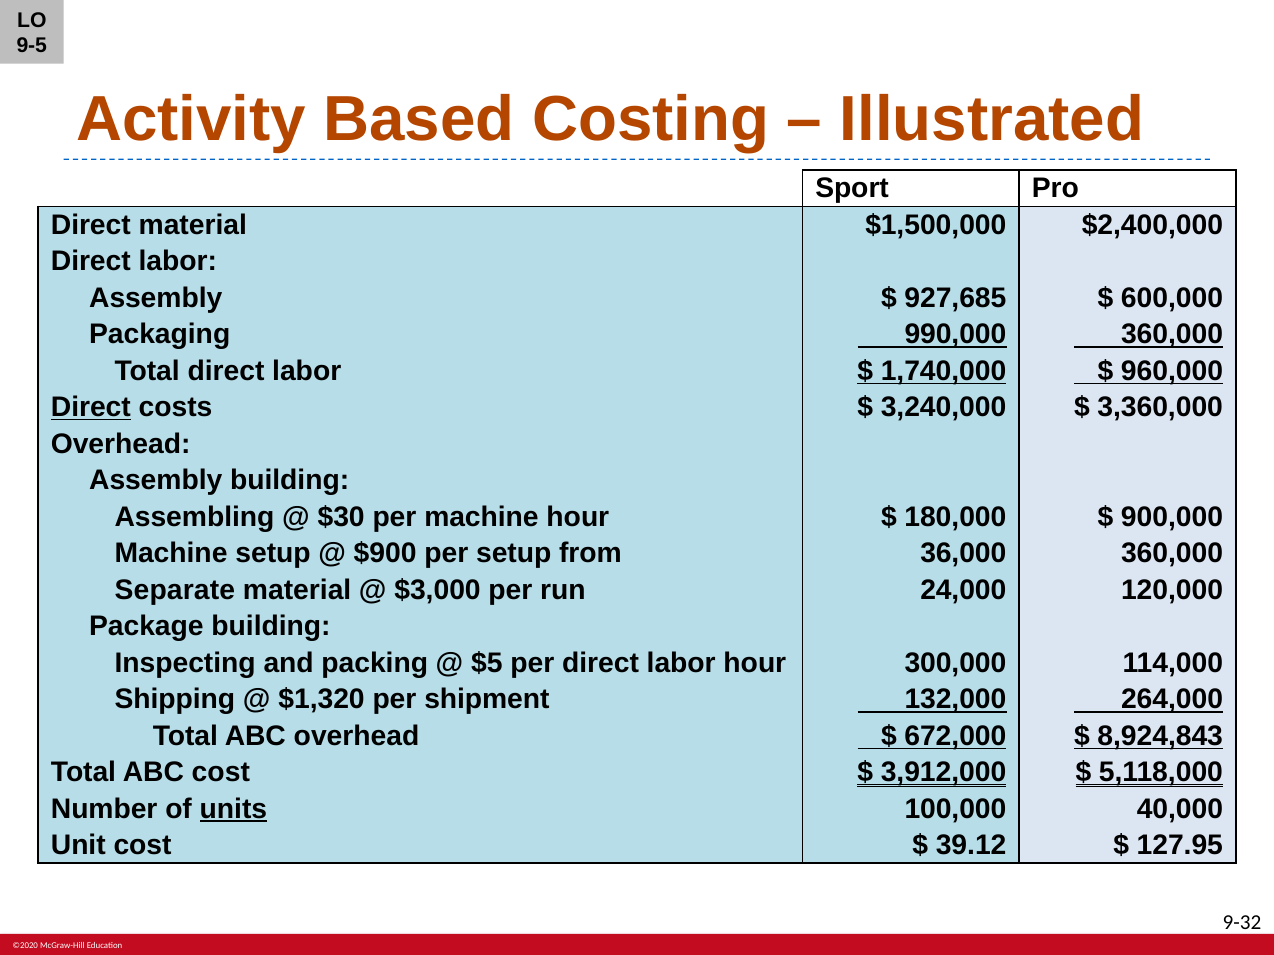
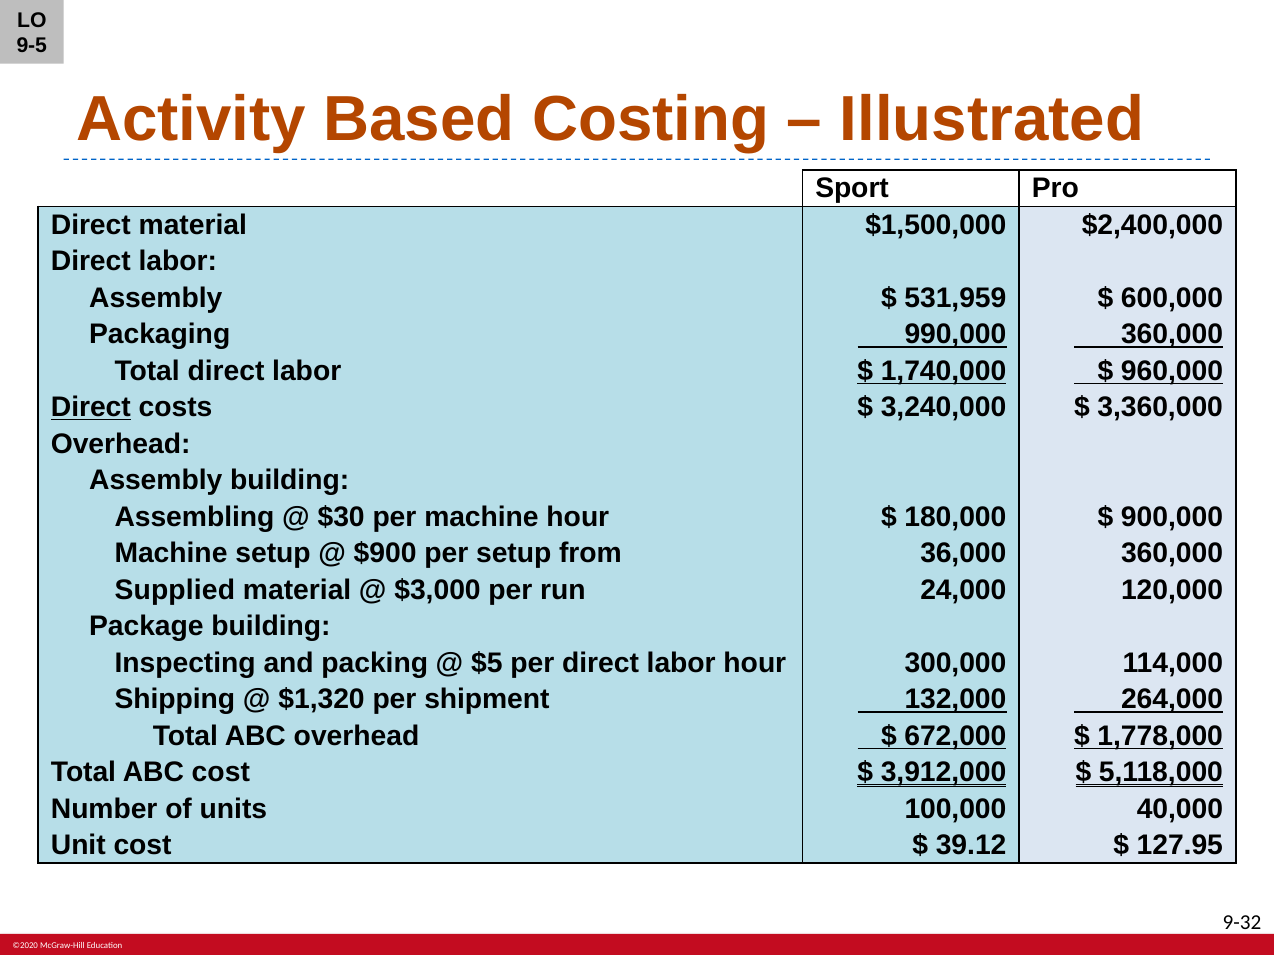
927,685: 927,685 -> 531,959
Separate: Separate -> Supplied
8,924,843: 8,924,843 -> 1,778,000
units underline: present -> none
